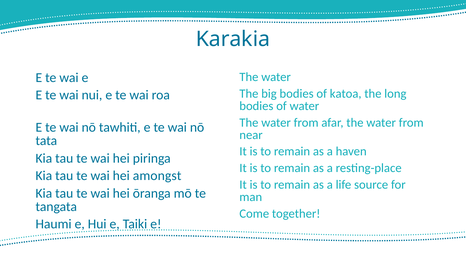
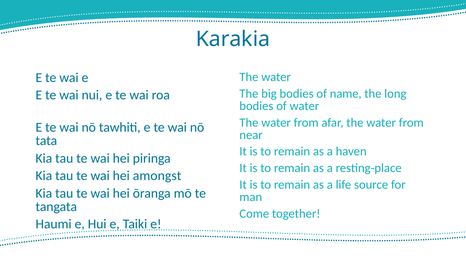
katoa: katoa -> name
